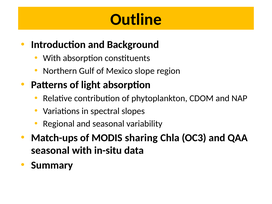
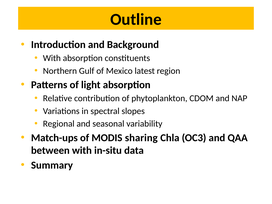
slope: slope -> latest
seasonal at (50, 150): seasonal -> between
